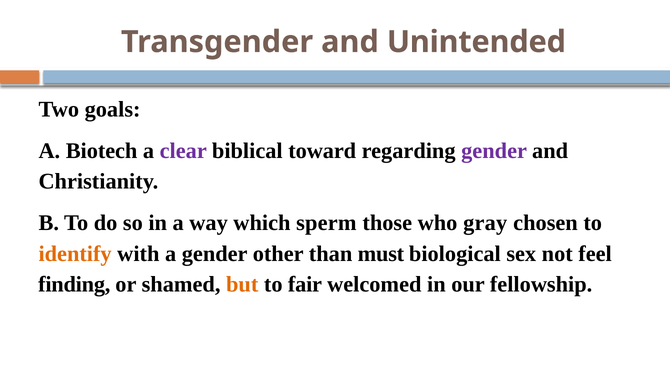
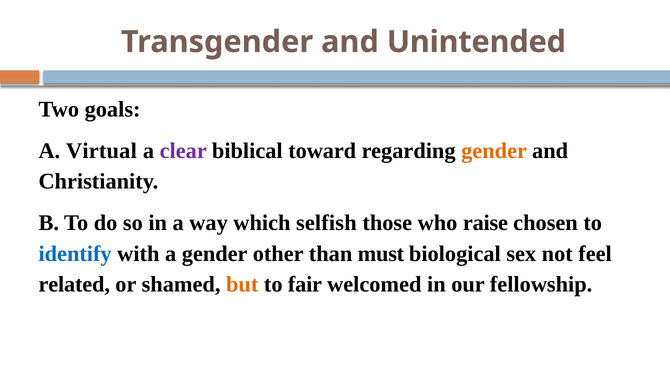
Biotech: Biotech -> Virtual
gender at (494, 151) colour: purple -> orange
sperm: sperm -> selfish
gray: gray -> raise
identify colour: orange -> blue
finding: finding -> related
